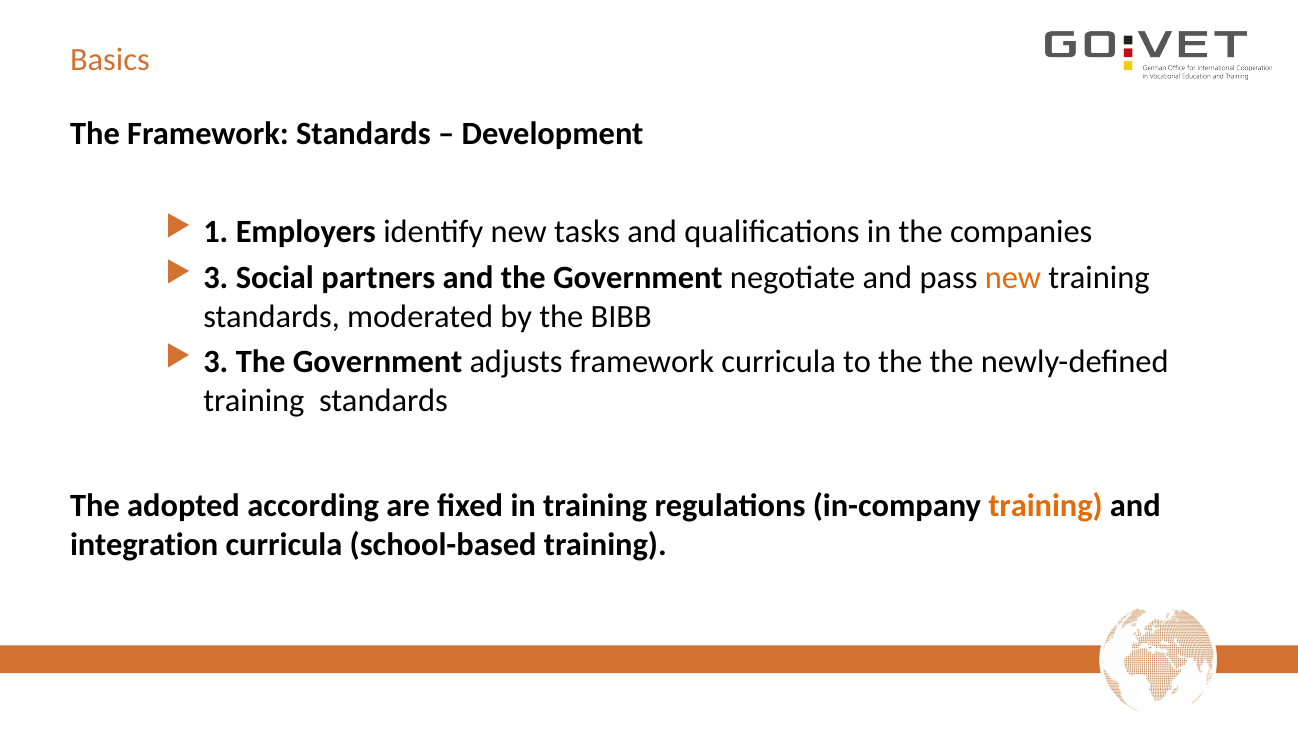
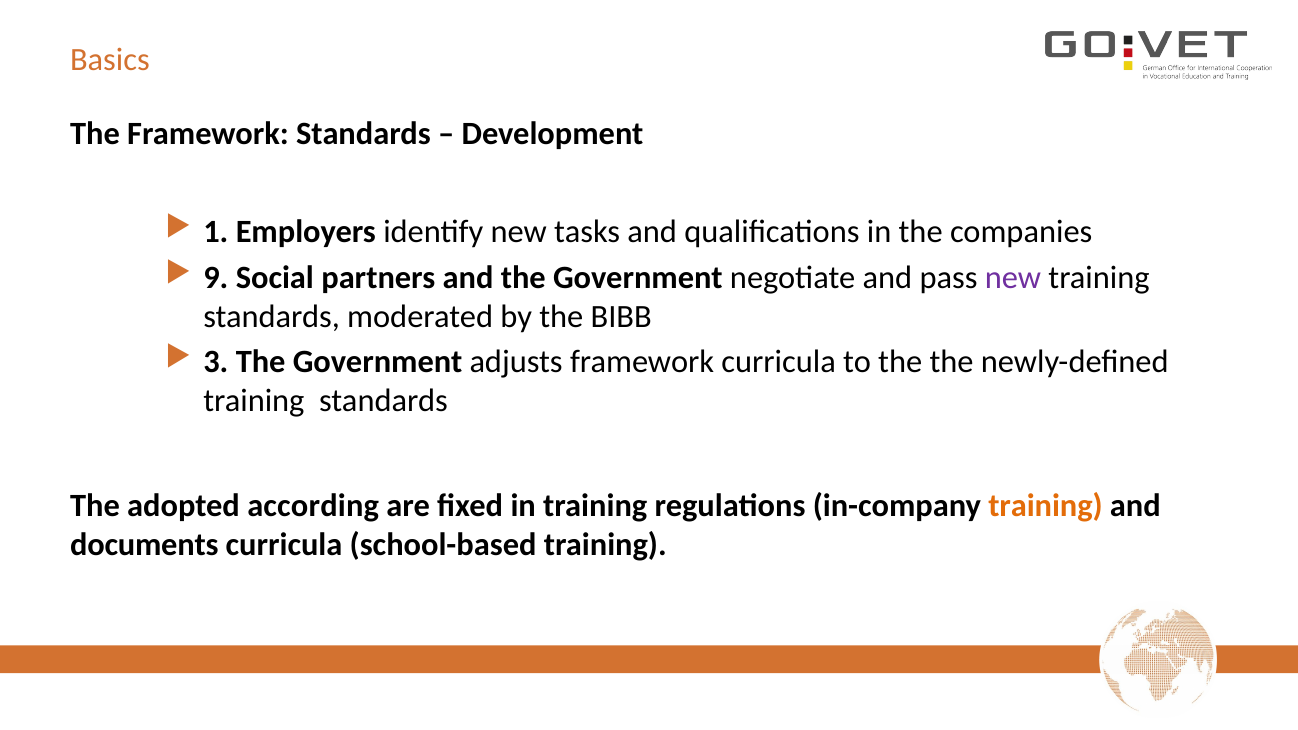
3 at (216, 278): 3 -> 9
new at (1013, 278) colour: orange -> purple
integration: integration -> documents
